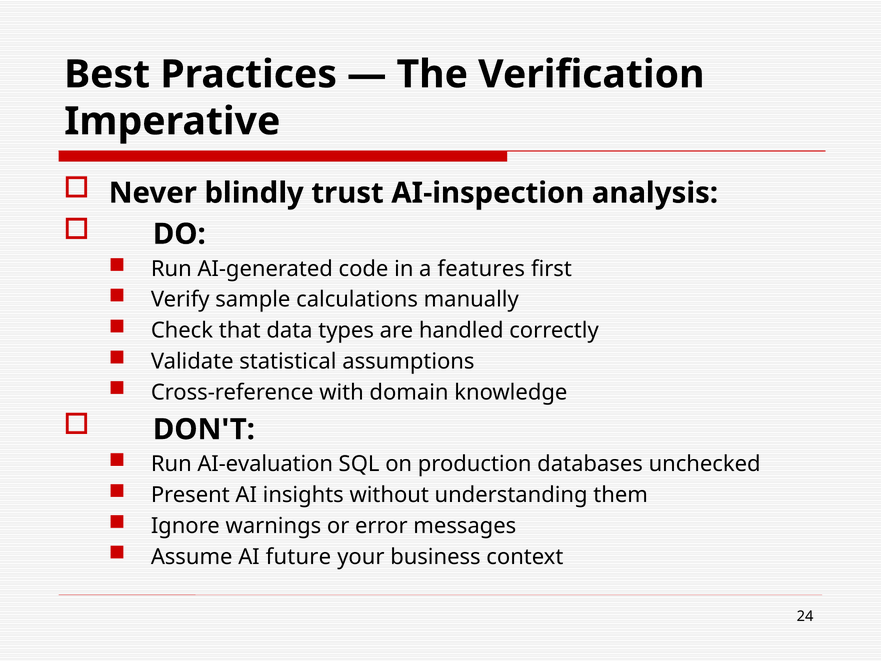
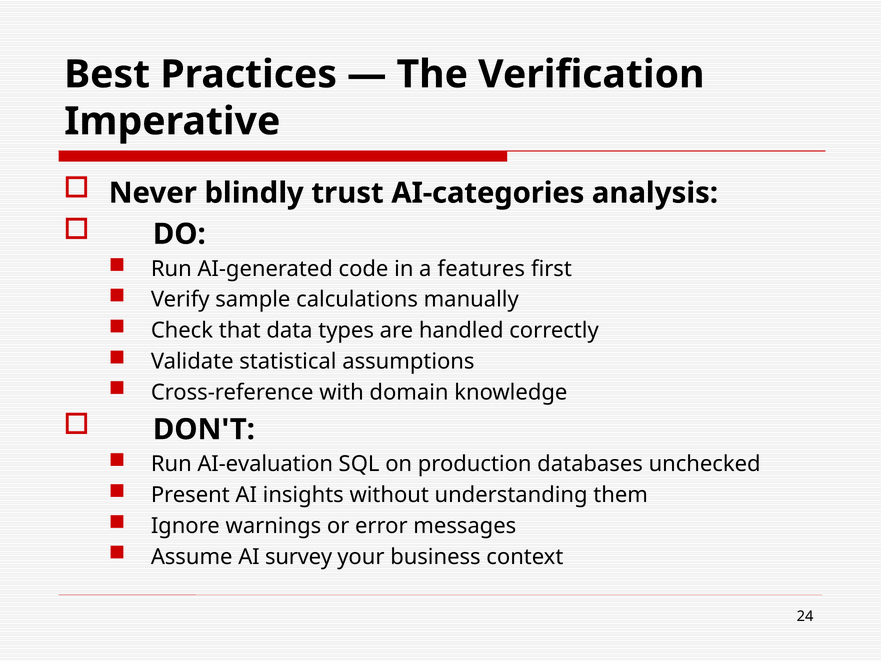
AI-inspection: AI-inspection -> AI-categories
future: future -> survey
